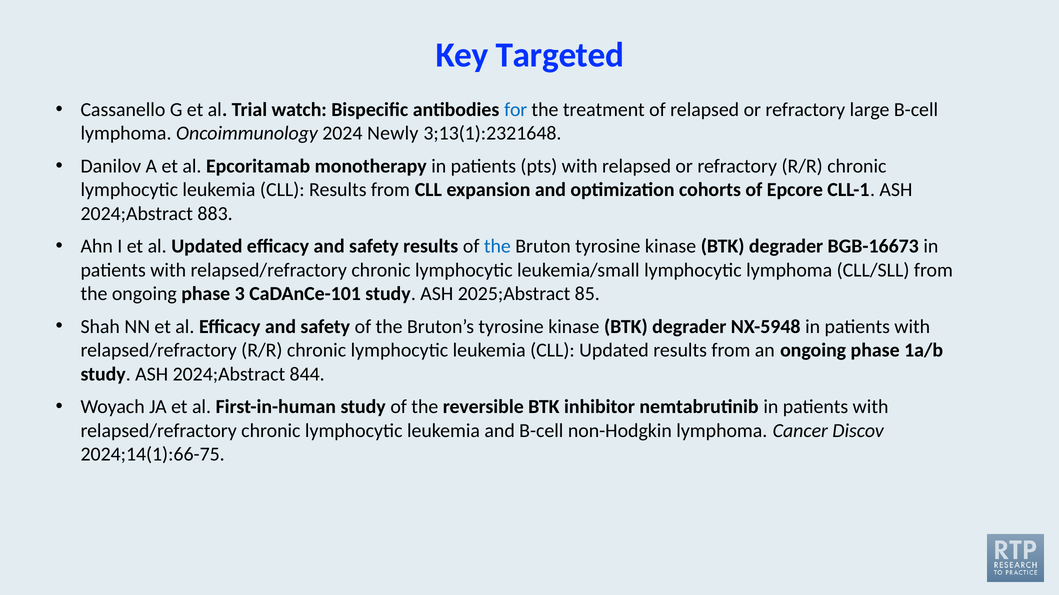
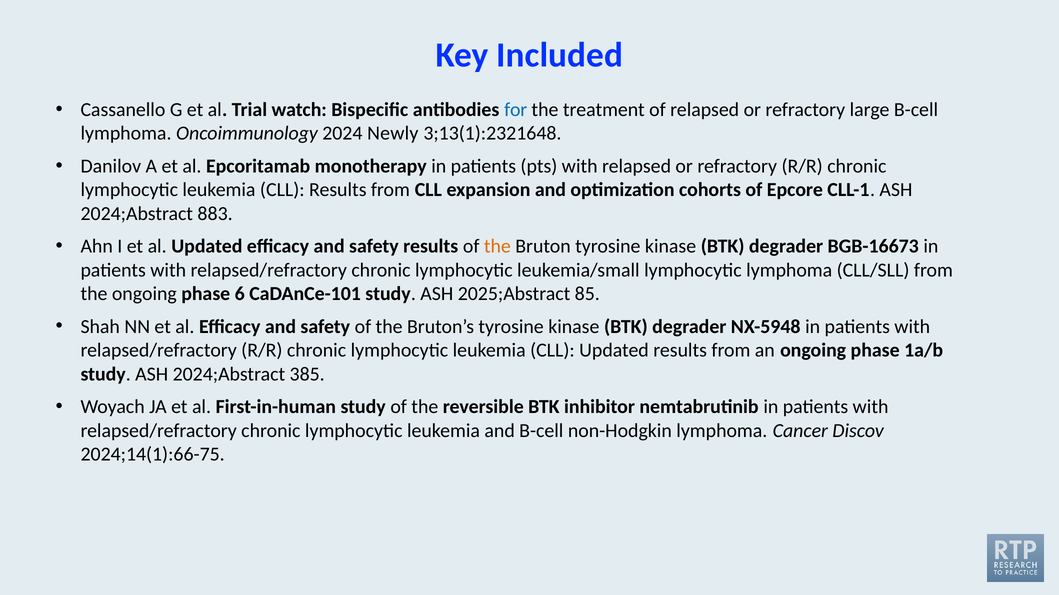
Targeted: Targeted -> Included
the at (497, 247) colour: blue -> orange
3: 3 -> 6
844: 844 -> 385
